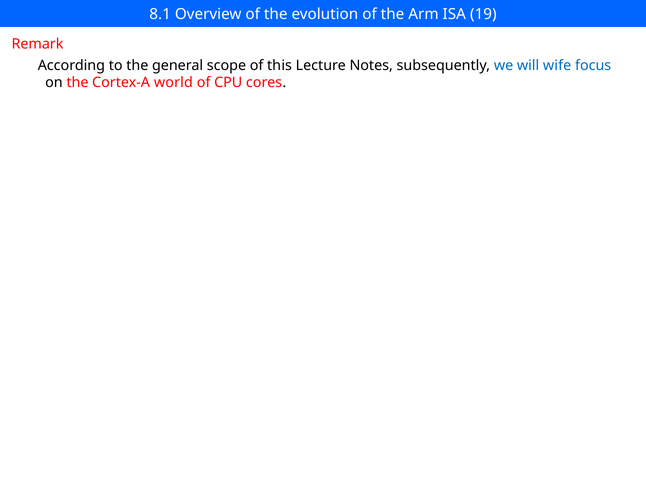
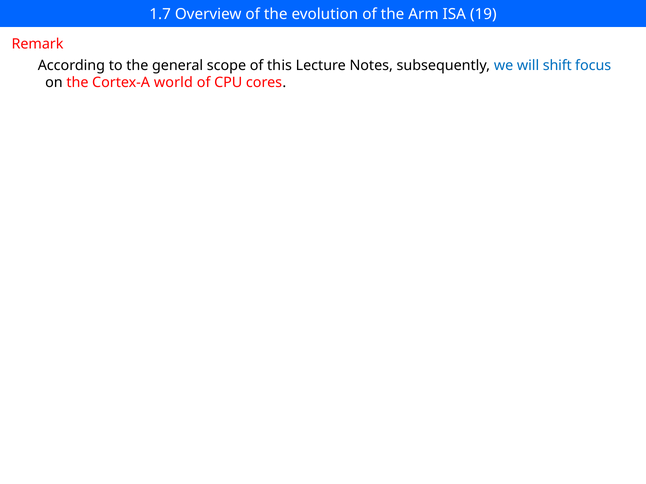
8.1: 8.1 -> 1.7
wife: wife -> shift
